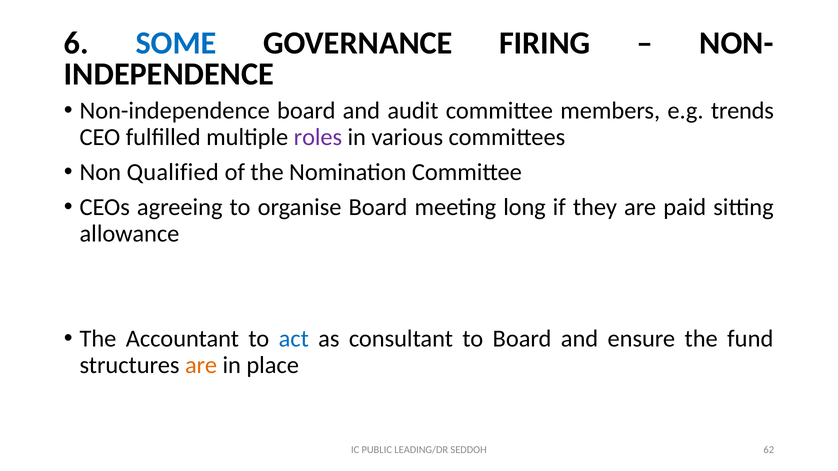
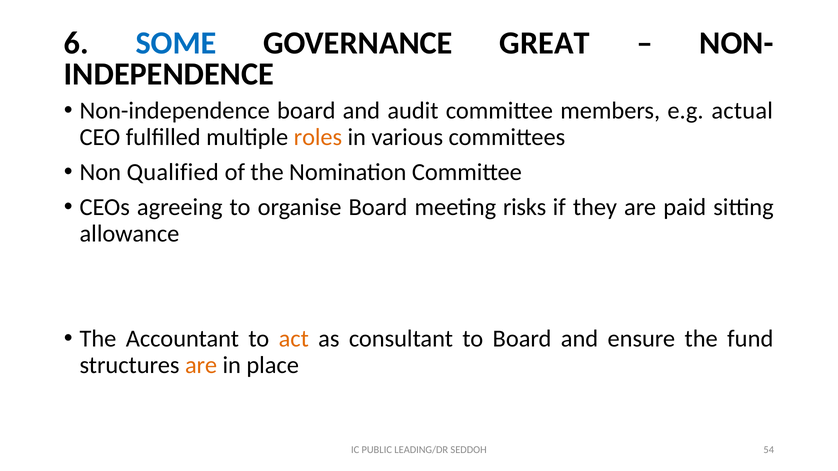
FIRING: FIRING -> GREAT
trends: trends -> actual
roles colour: purple -> orange
long: long -> risks
act colour: blue -> orange
62: 62 -> 54
